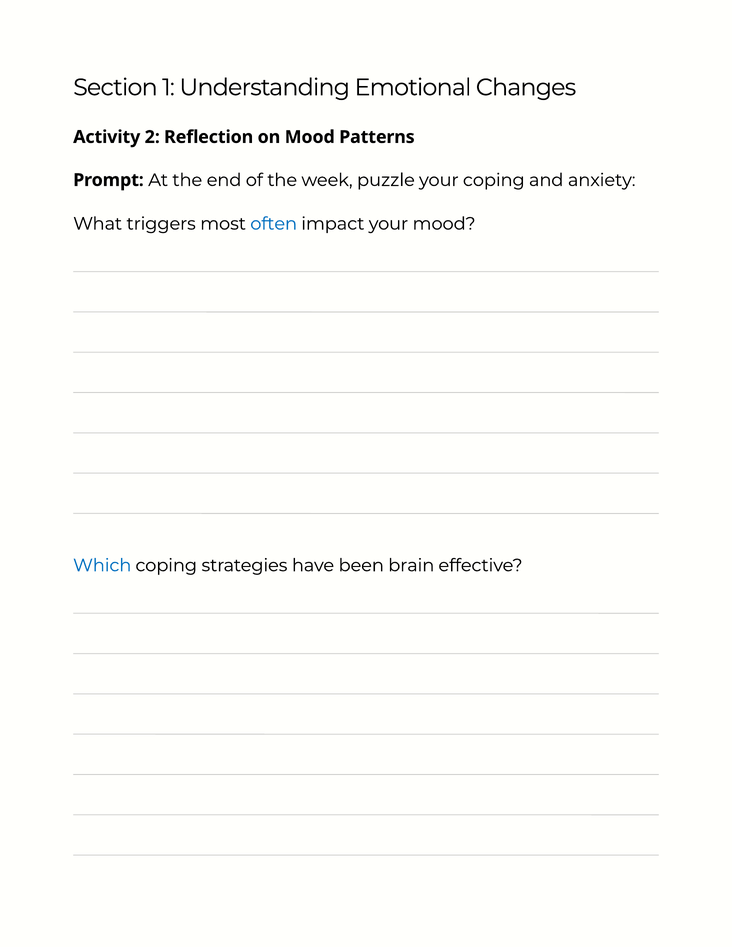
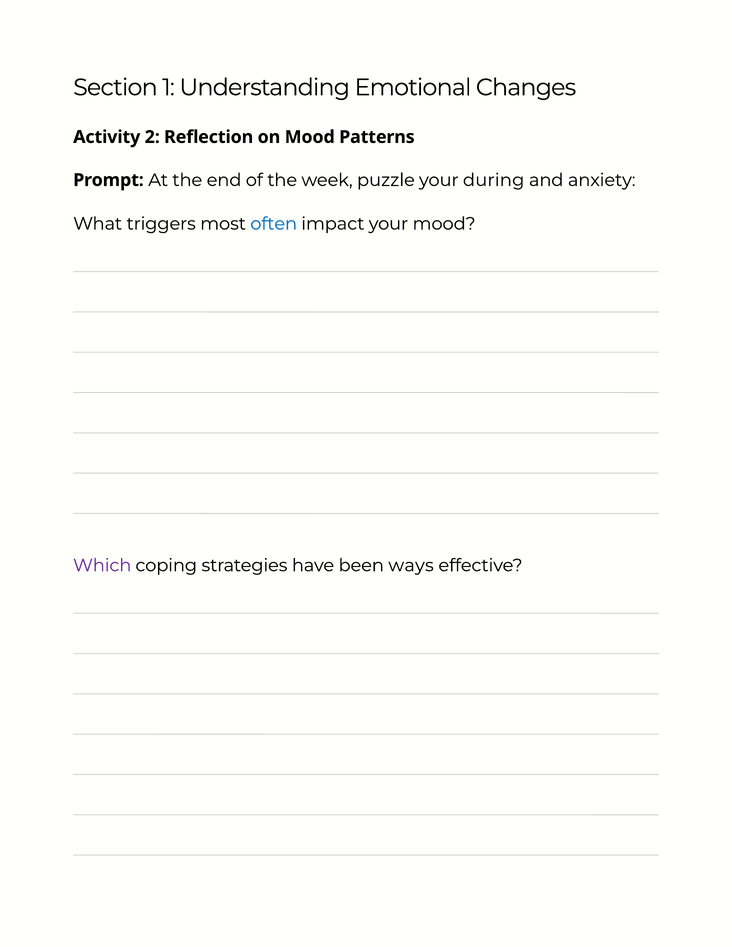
your coping: coping -> during
Which colour: blue -> purple
brain: brain -> ways
